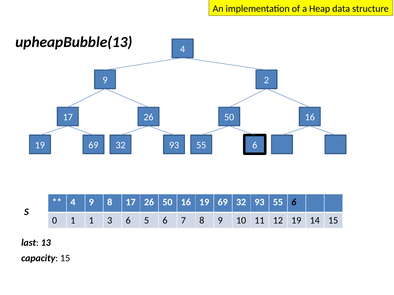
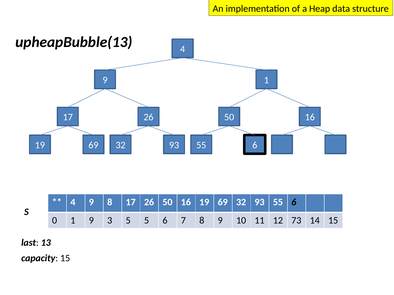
9 2: 2 -> 1
1 1: 1 -> 9
3 6: 6 -> 5
12 19: 19 -> 73
